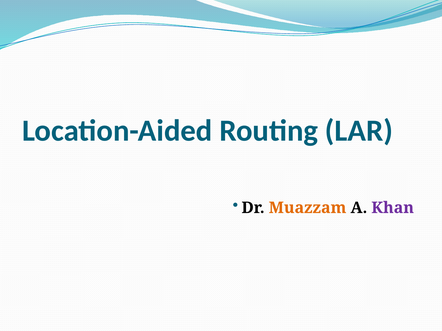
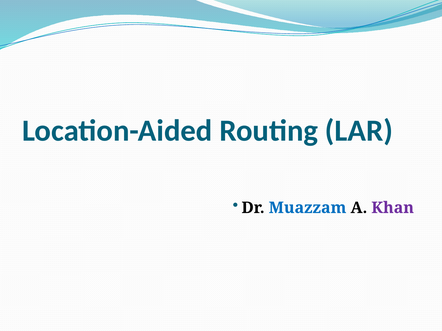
Muazzam colour: orange -> blue
